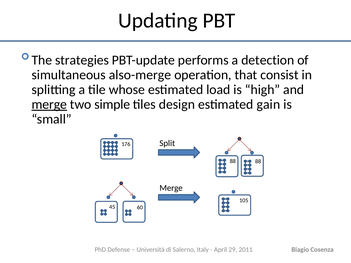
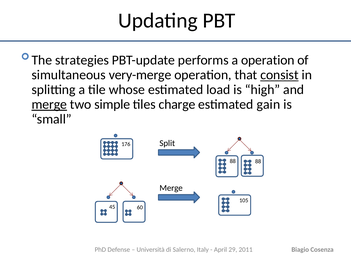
a detection: detection -> operation
also-merge: also-merge -> very-merge
consist underline: none -> present
design: design -> charge
